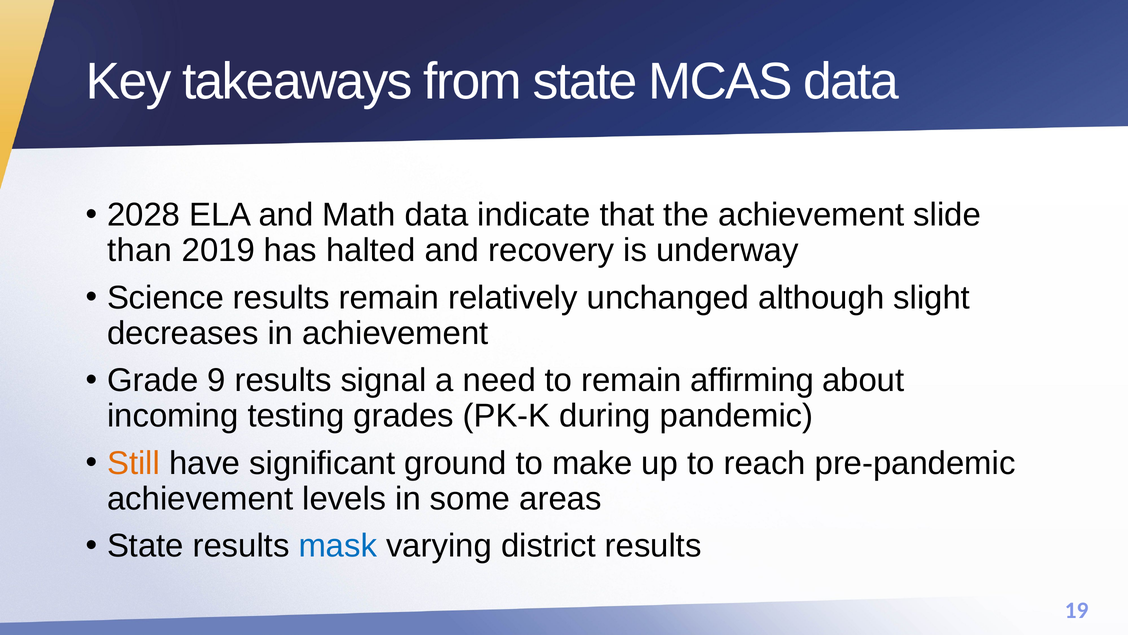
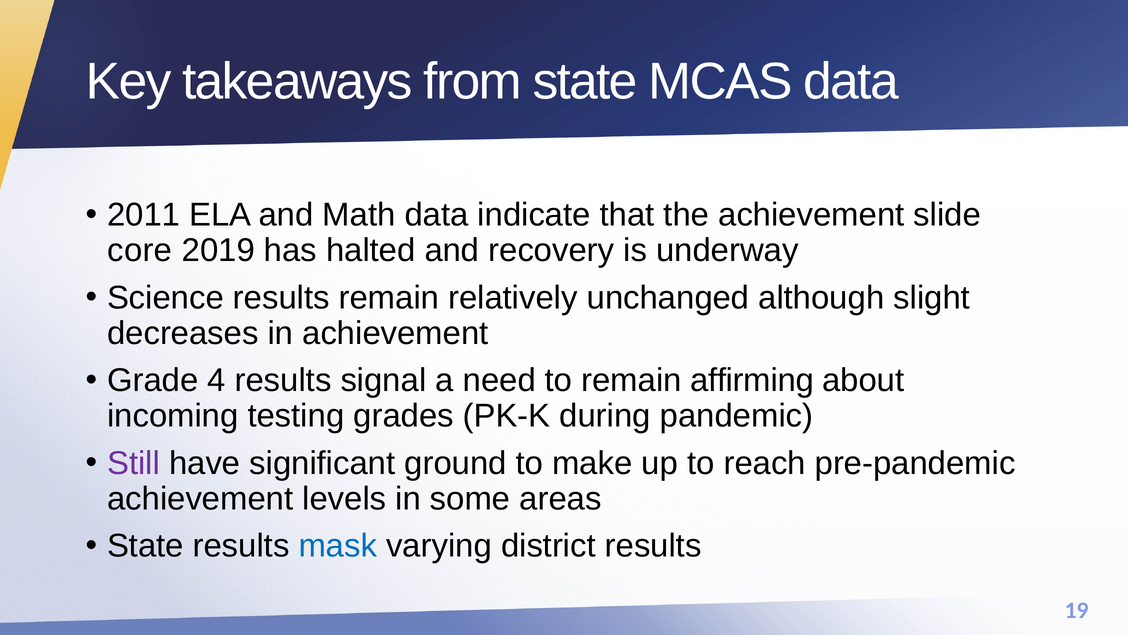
2028: 2028 -> 2011
than: than -> core
9: 9 -> 4
Still colour: orange -> purple
